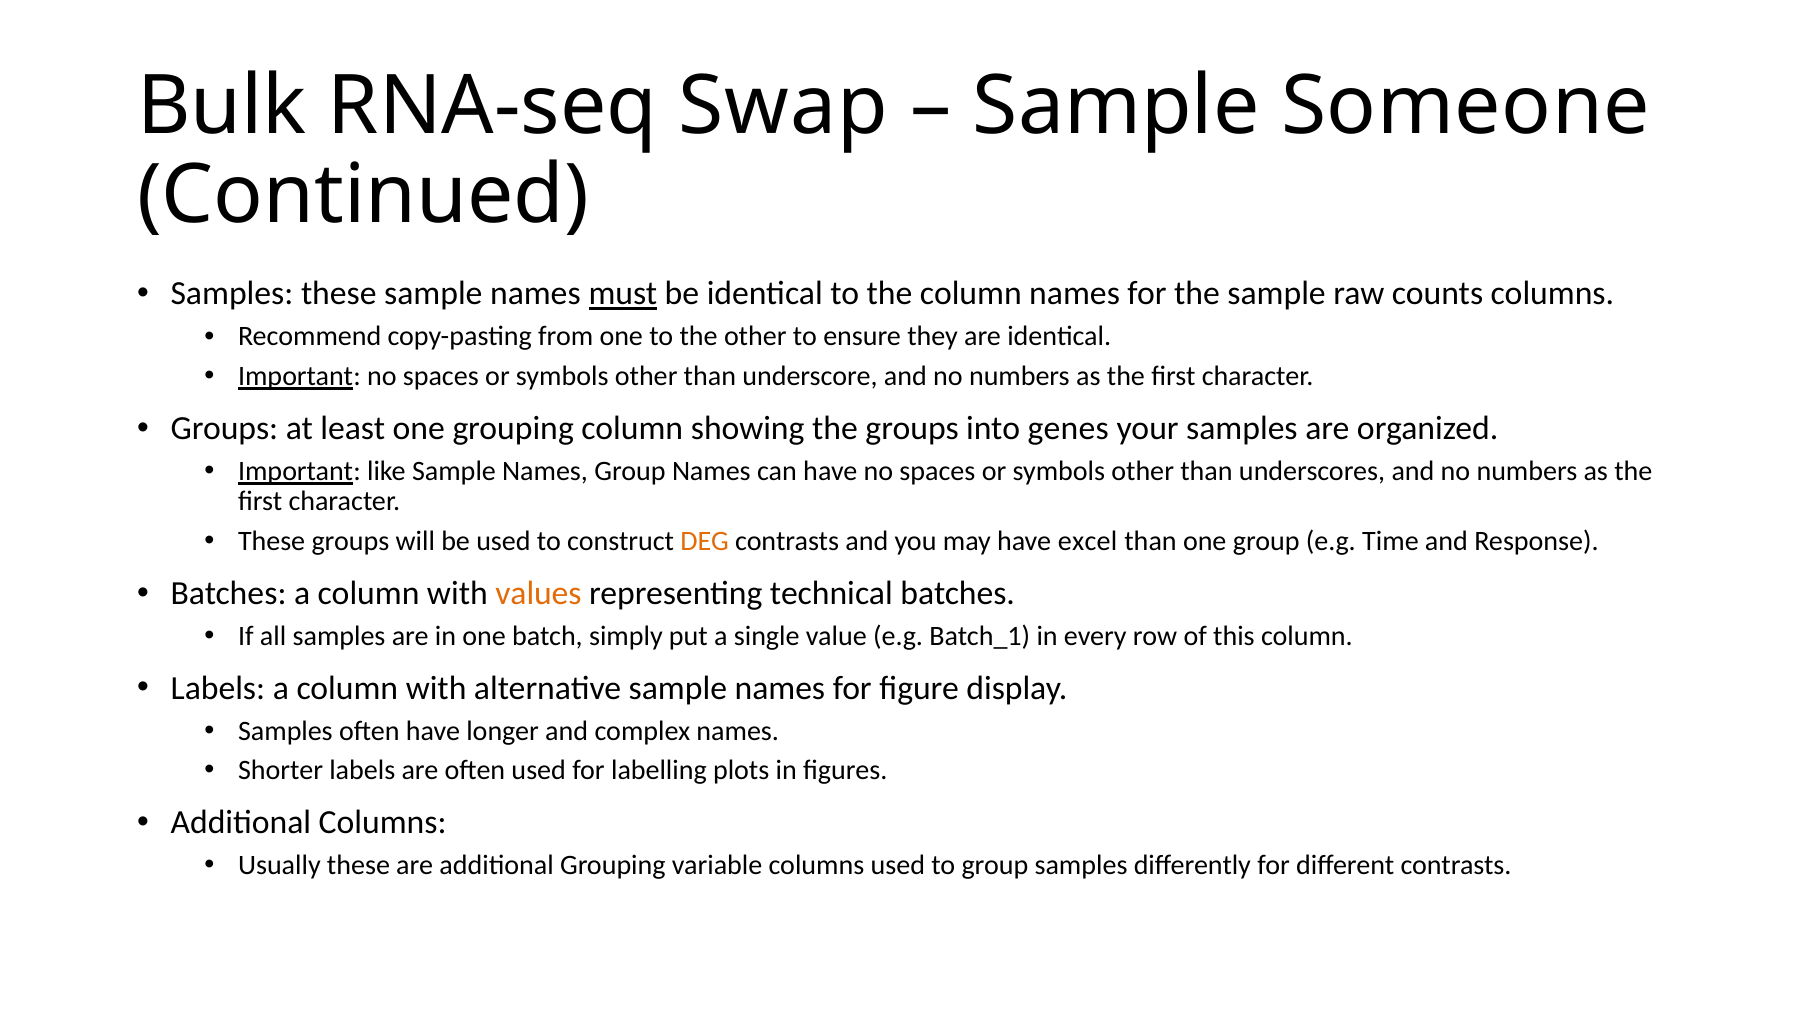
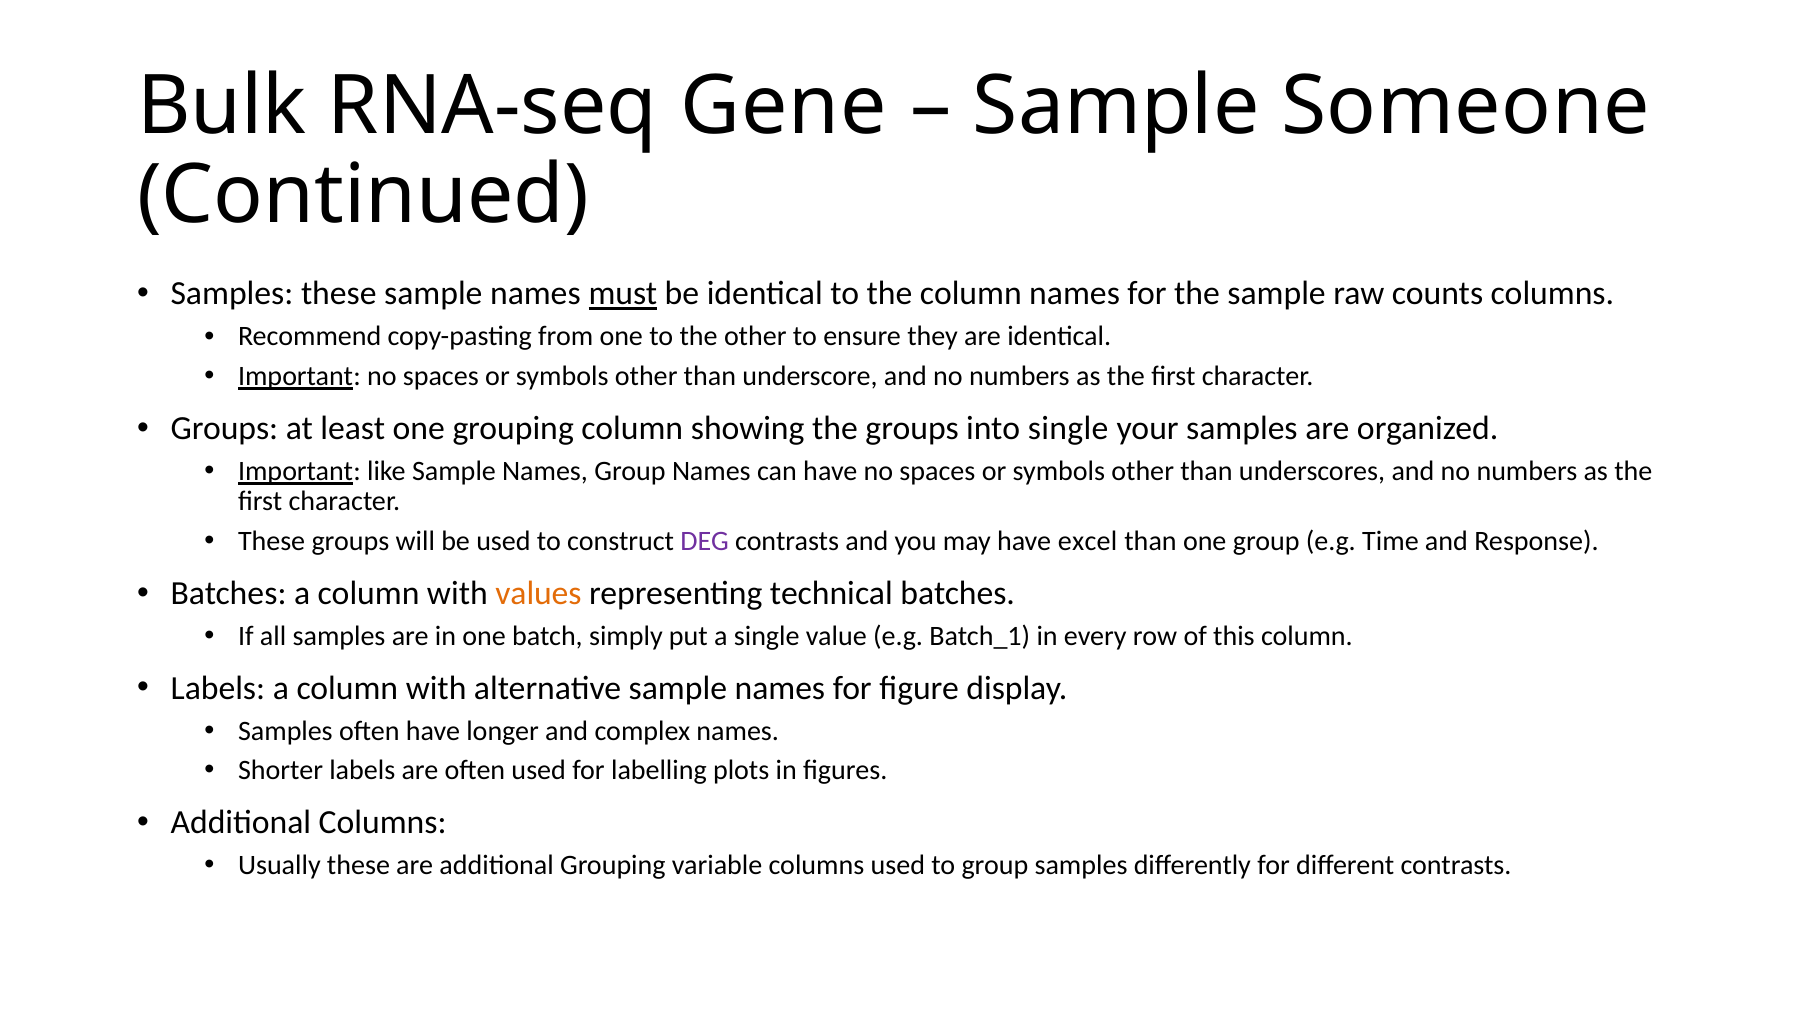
Swap: Swap -> Gene
into genes: genes -> single
DEG colour: orange -> purple
